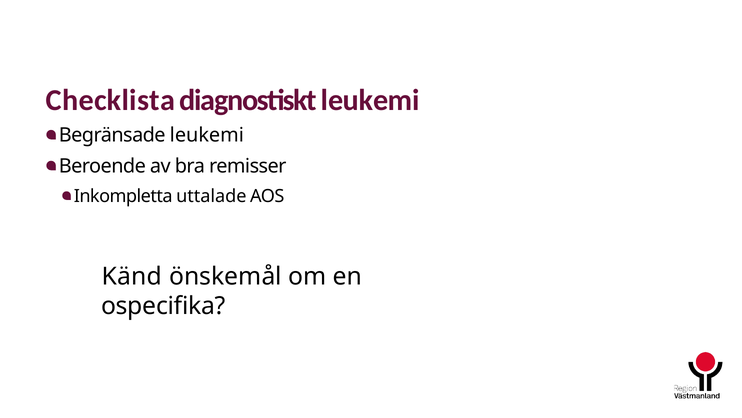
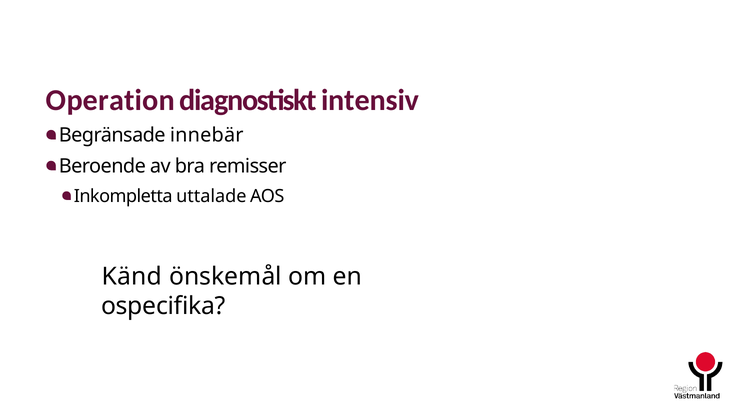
Checklista: Checklista -> Operation
diagnostiskt leukemi: leukemi -> intensiv
Begränsade leukemi: leukemi -> innebär
